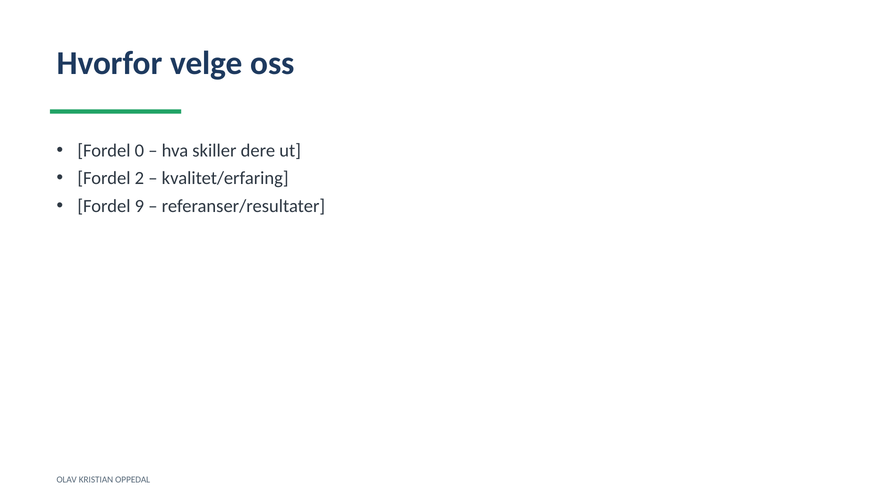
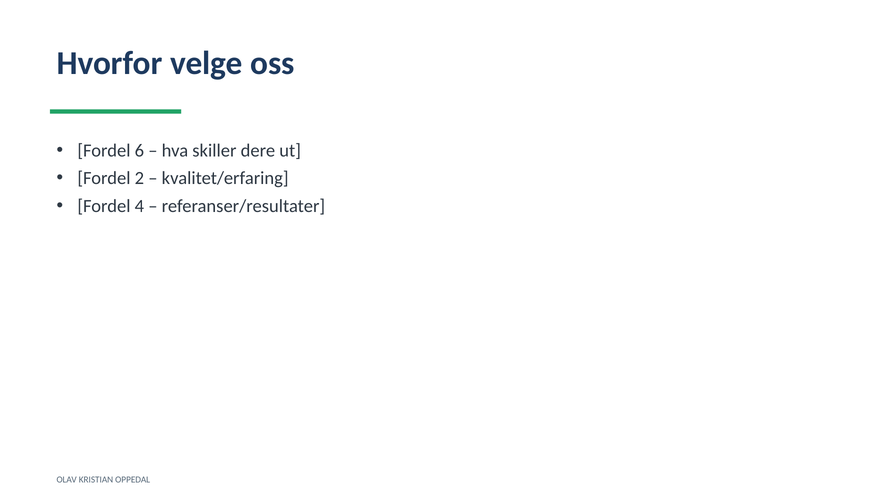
0: 0 -> 6
9: 9 -> 4
